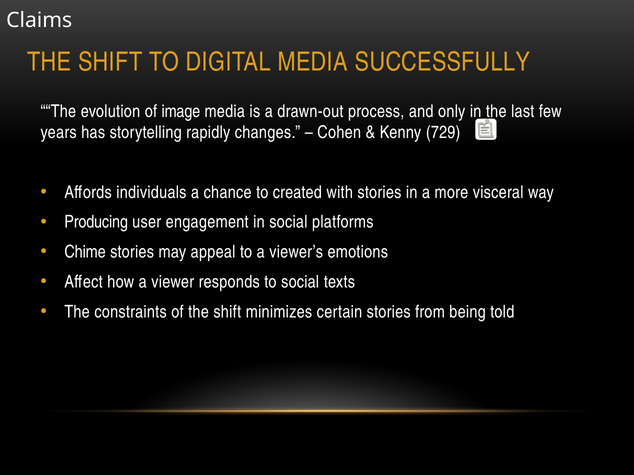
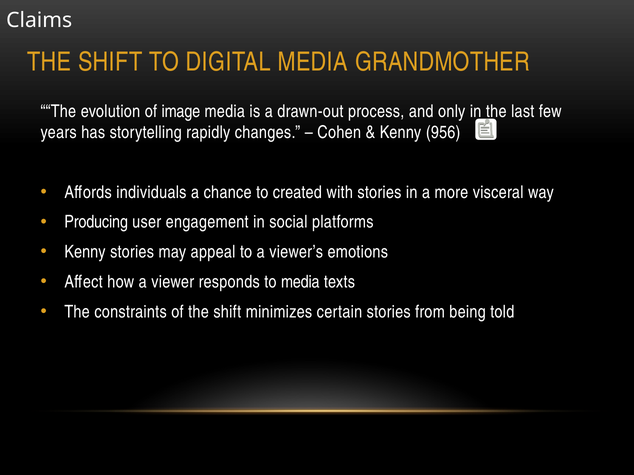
SUCCESSFULLY: SUCCESSFULLY -> GRANDMOTHER
729: 729 -> 956
Chime at (85, 252): Chime -> Kenny
to social: social -> media
